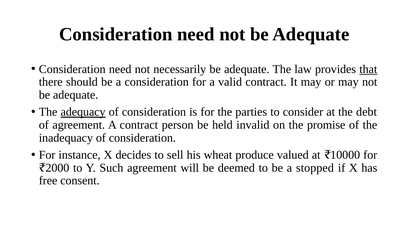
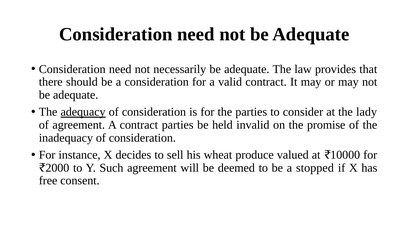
that underline: present -> none
debt: debt -> lady
contract person: person -> parties
